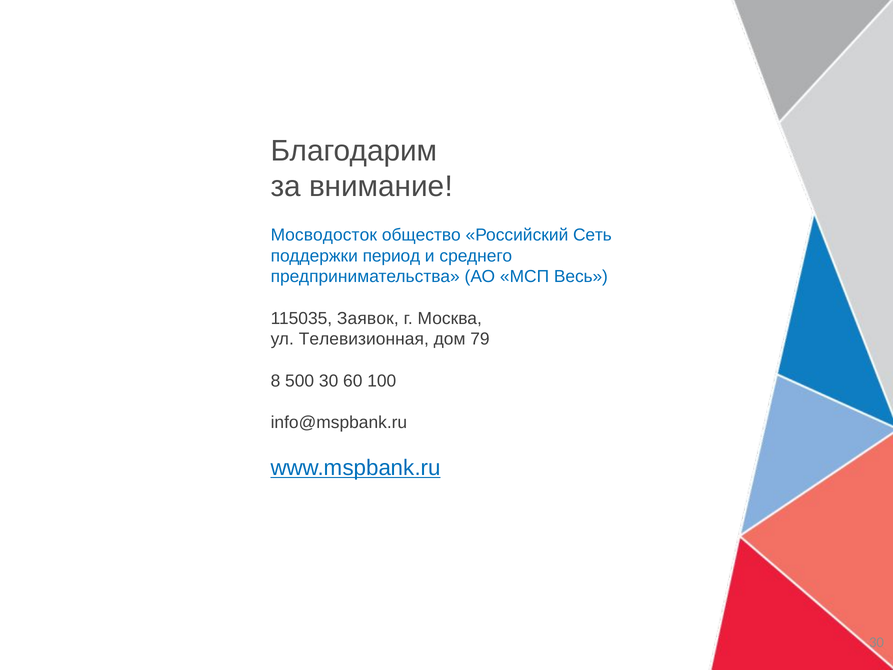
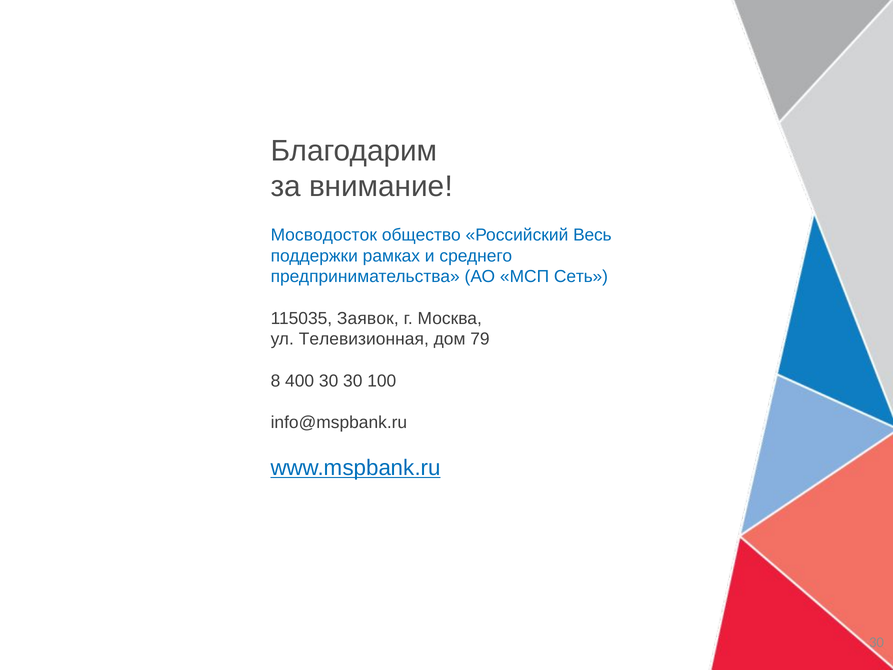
Сеть: Сеть -> Весь
период: период -> рамках
Весь: Весь -> Сеть
500: 500 -> 400
30 60: 60 -> 30
